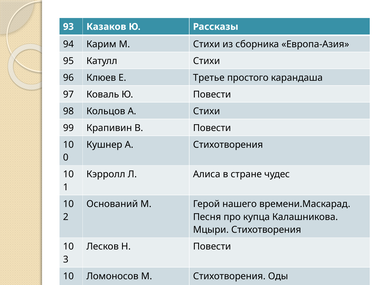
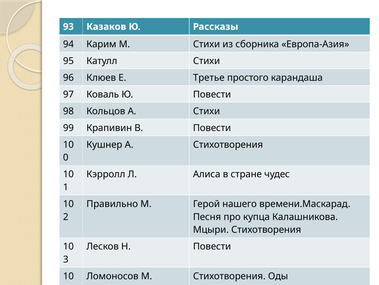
Оснований: Оснований -> Правильно
